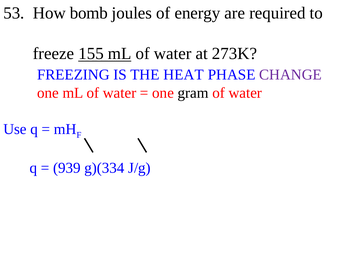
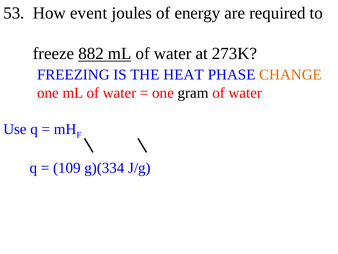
bomb: bomb -> event
155: 155 -> 882
CHANGE colour: purple -> orange
939: 939 -> 109
